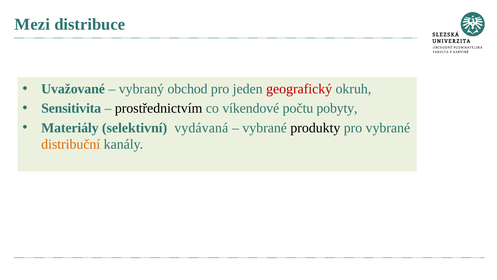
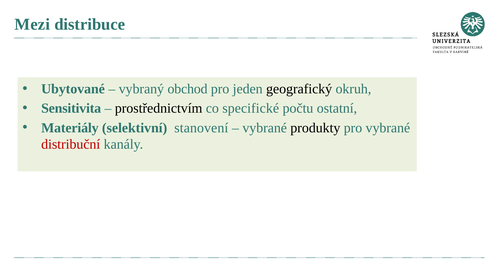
Uvažované: Uvažované -> Ubytované
geografický colour: red -> black
víkendové: víkendové -> specifické
pobyty: pobyty -> ostatní
vydávaná: vydávaná -> stanovení
distribuční colour: orange -> red
